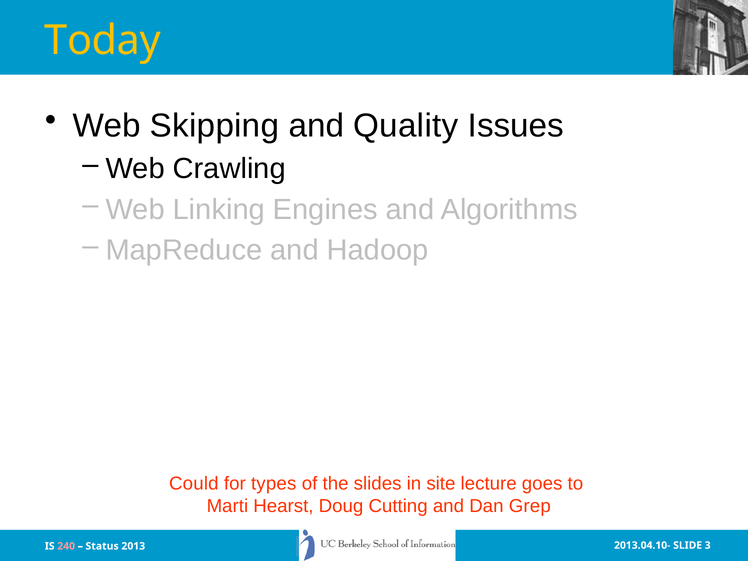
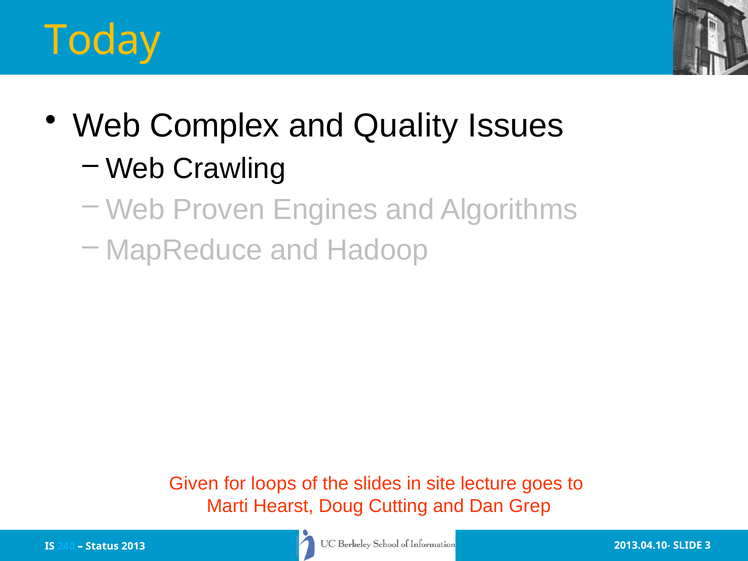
Skipping: Skipping -> Complex
Linking: Linking -> Proven
Could: Could -> Given
types: types -> loops
240 colour: pink -> light blue
